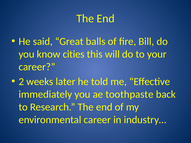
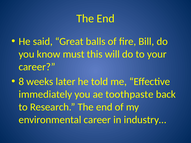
cities: cities -> must
2: 2 -> 8
